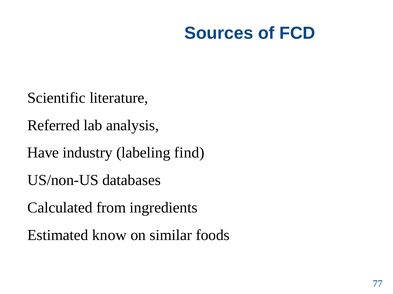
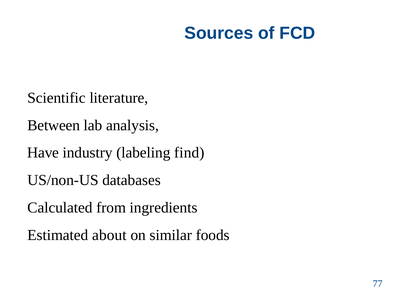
Referred: Referred -> Between
know: know -> about
